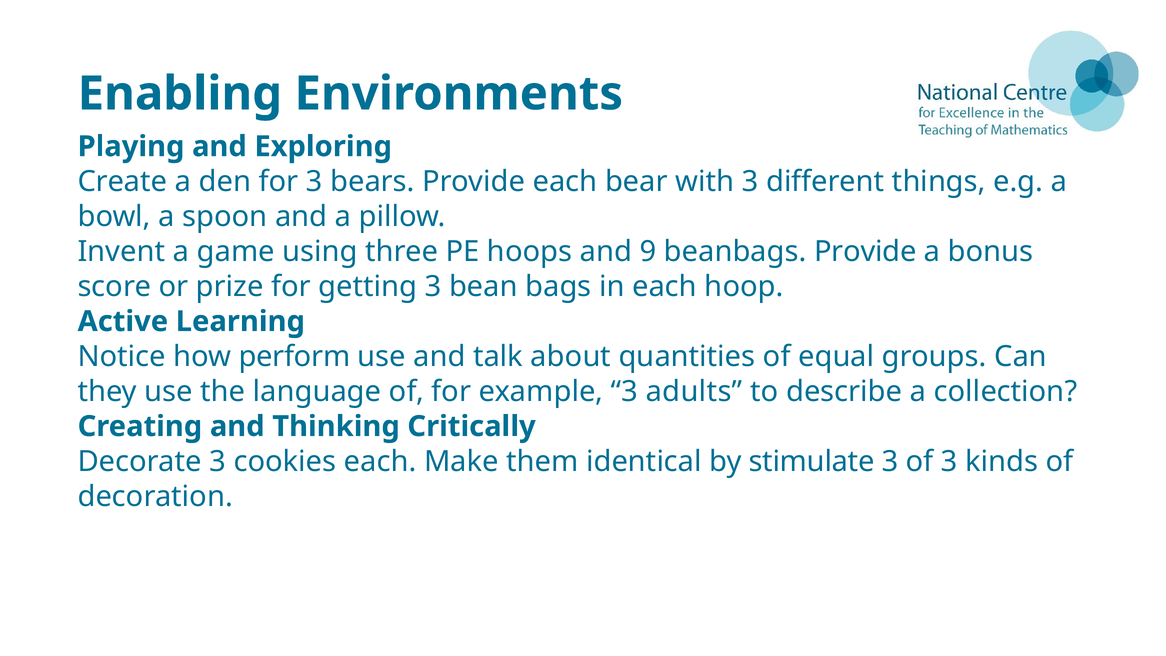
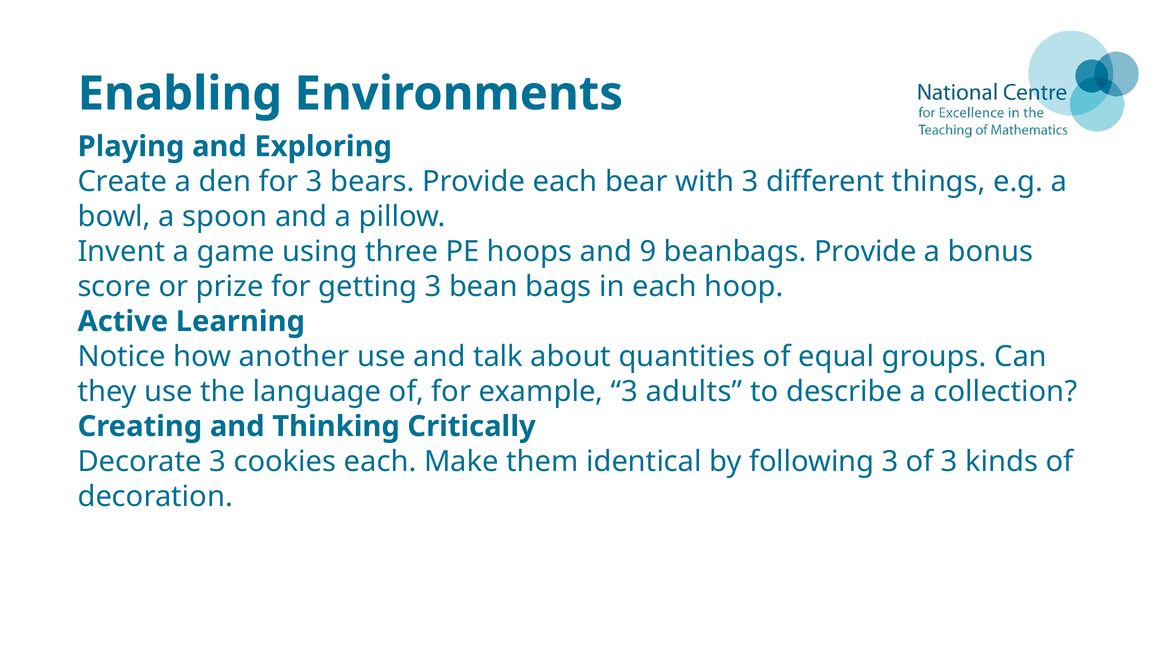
perform: perform -> another
stimulate: stimulate -> following
